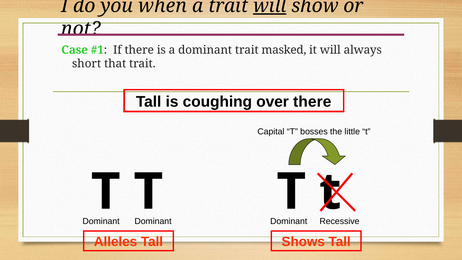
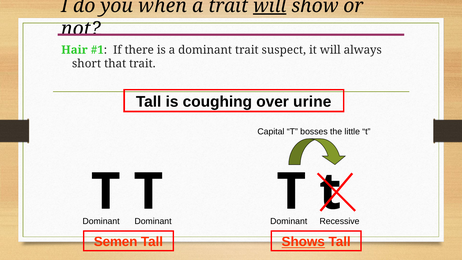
Case: Case -> Hair
masked: masked -> suspect
over there: there -> urine
Alleles: Alleles -> Semen
Shows underline: none -> present
